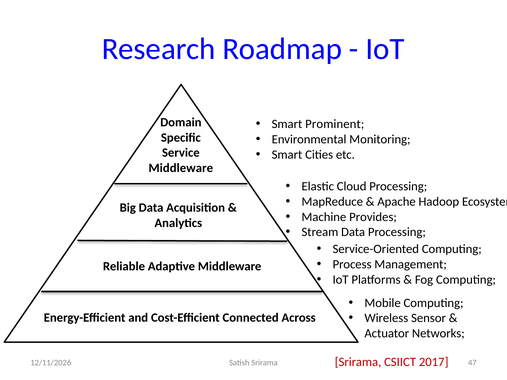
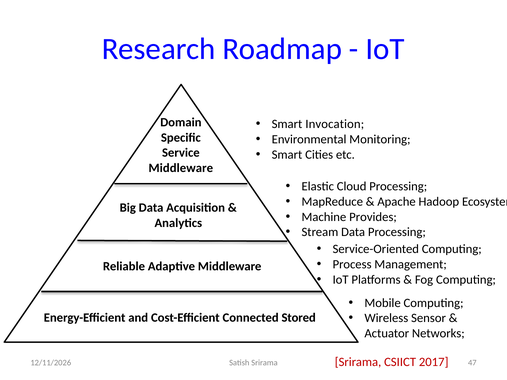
Prominent: Prominent -> Invocation
Across: Across -> Stored
